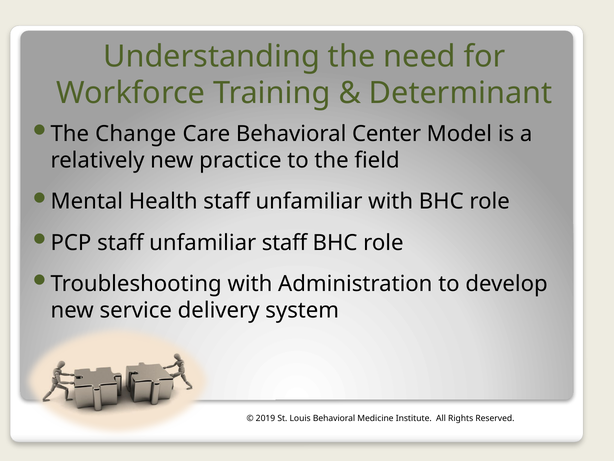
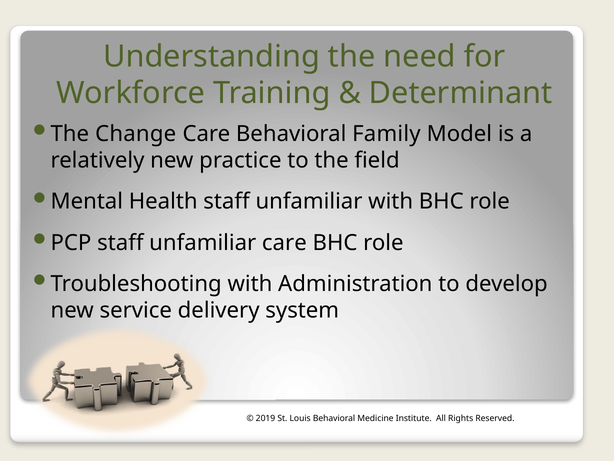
Center: Center -> Family
unfamiliar staff: staff -> care
